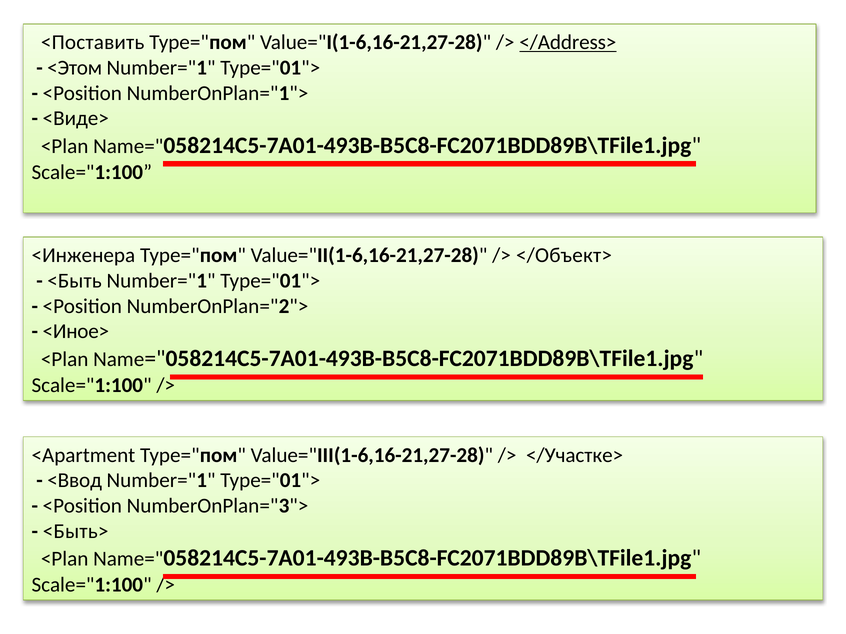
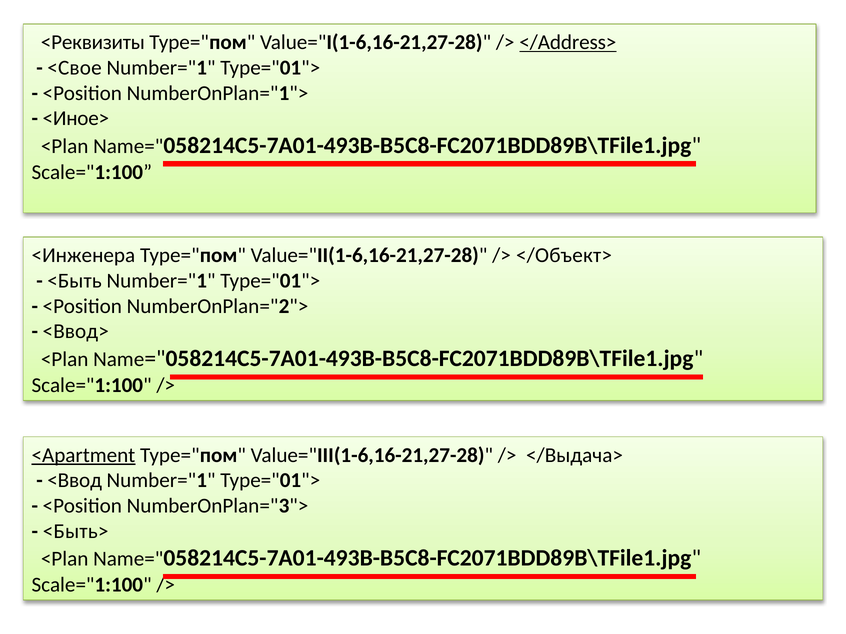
<Поставить: <Поставить -> <Реквизиты
<Этом: <Этом -> <Свое
<Виде>: <Виде> -> <Иное>
<Иное>: <Иное> -> <Ввод>
<Apartment underline: none -> present
</Участке>: </Участке> -> </Выдача>
